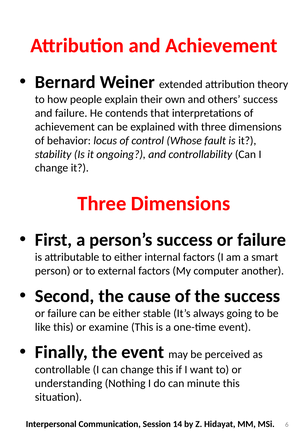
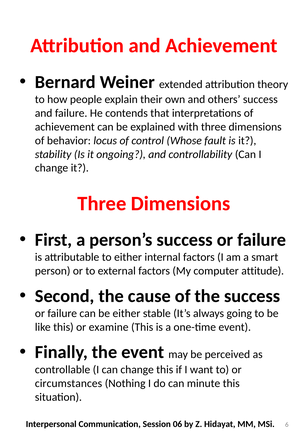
another: another -> attitude
understanding: understanding -> circumstances
14: 14 -> 06
